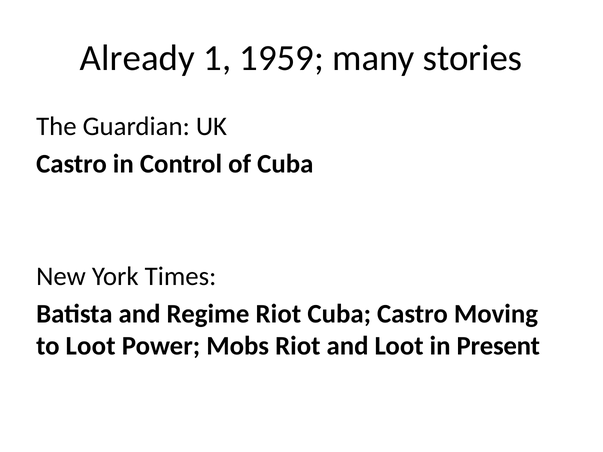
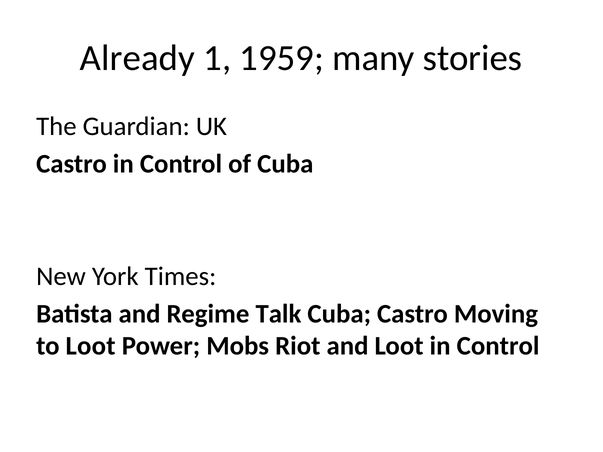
Regime Riot: Riot -> Talk
Loot in Present: Present -> Control
